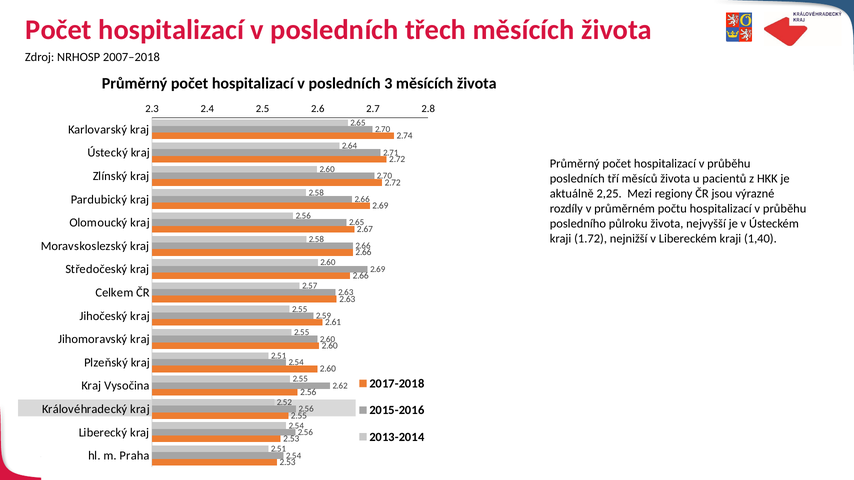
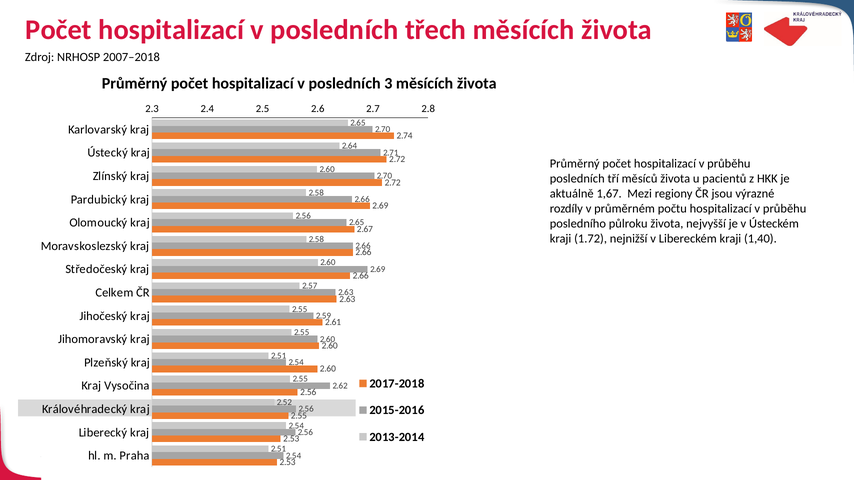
2,25: 2,25 -> 1,67
